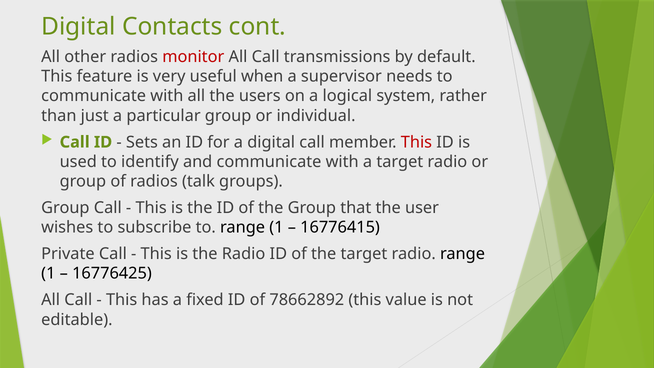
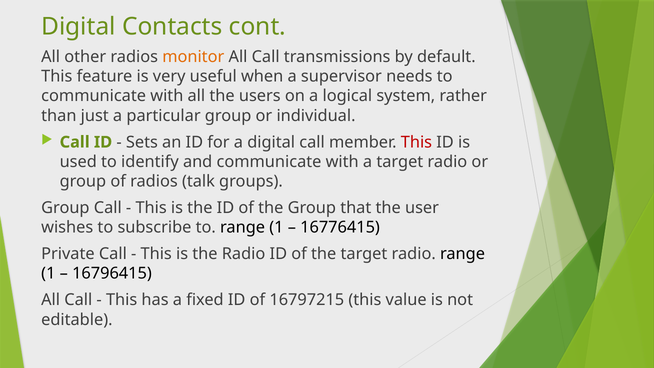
monitor colour: red -> orange
16776425: 16776425 -> 16796415
78662892: 78662892 -> 16797215
